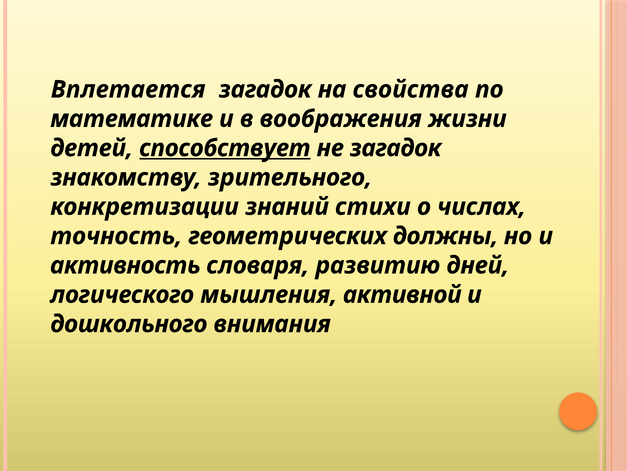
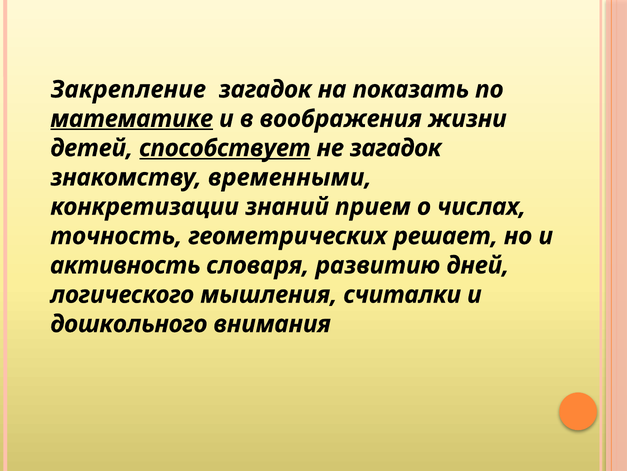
Вплетается: Вплетается -> Закрепление
свойства: свойства -> показать
математике underline: none -> present
зрительного: зрительного -> временными
стихи: стихи -> прием
должны: должны -> решает
активной: активной -> считалки
